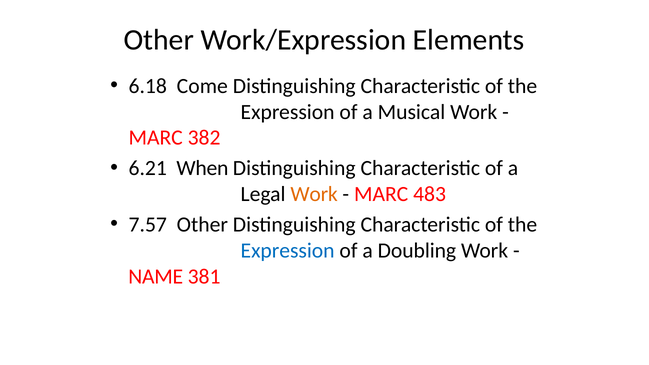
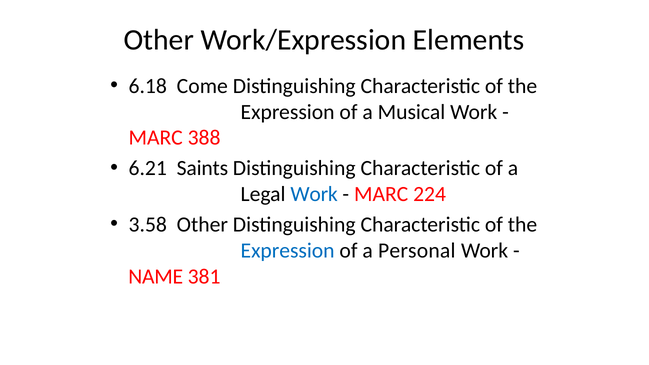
382: 382 -> 388
When: When -> Saints
Work at (314, 194) colour: orange -> blue
483: 483 -> 224
7.57: 7.57 -> 3.58
Doubling: Doubling -> Personal
